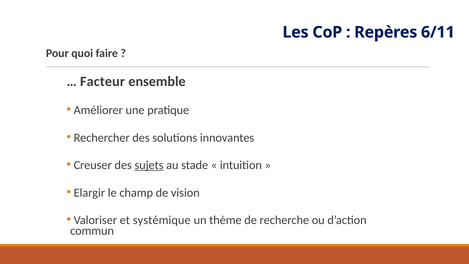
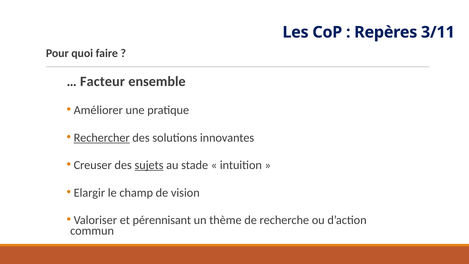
6/11: 6/11 -> 3/11
Rechercher underline: none -> present
systémique: systémique -> pérennisant
